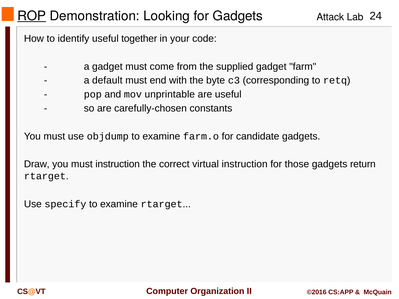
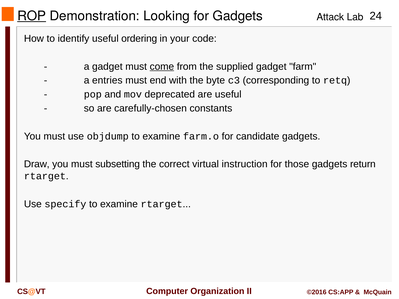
together: together -> ordering
come underline: none -> present
default: default -> entries
unprintable: unprintable -> deprecated
must instruction: instruction -> subsetting
